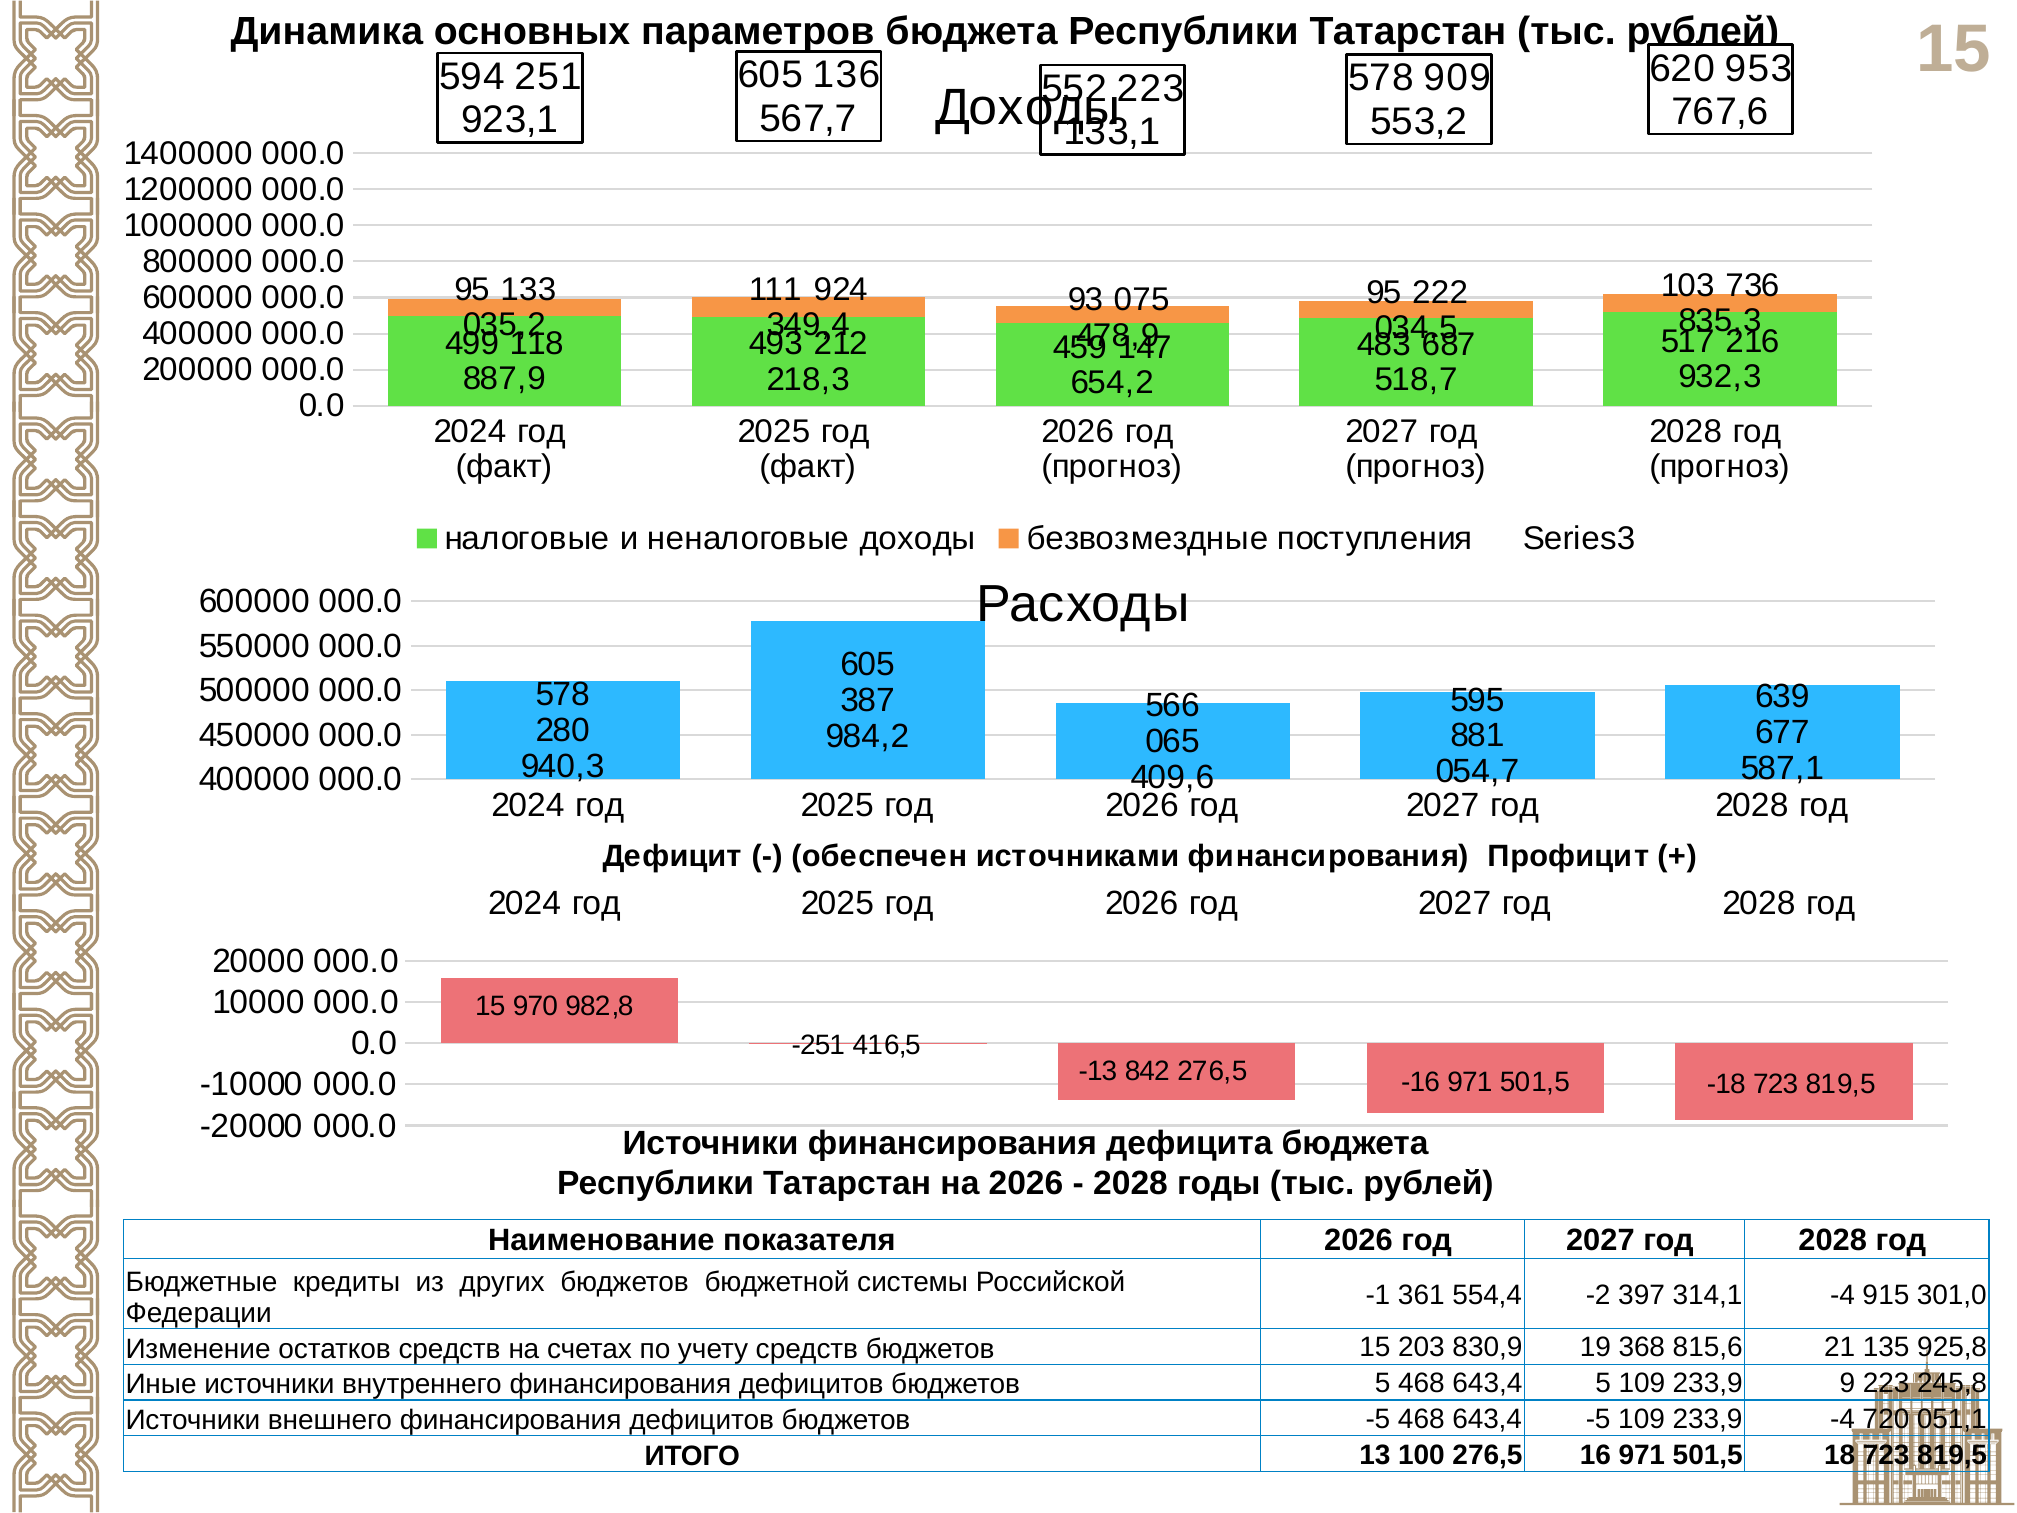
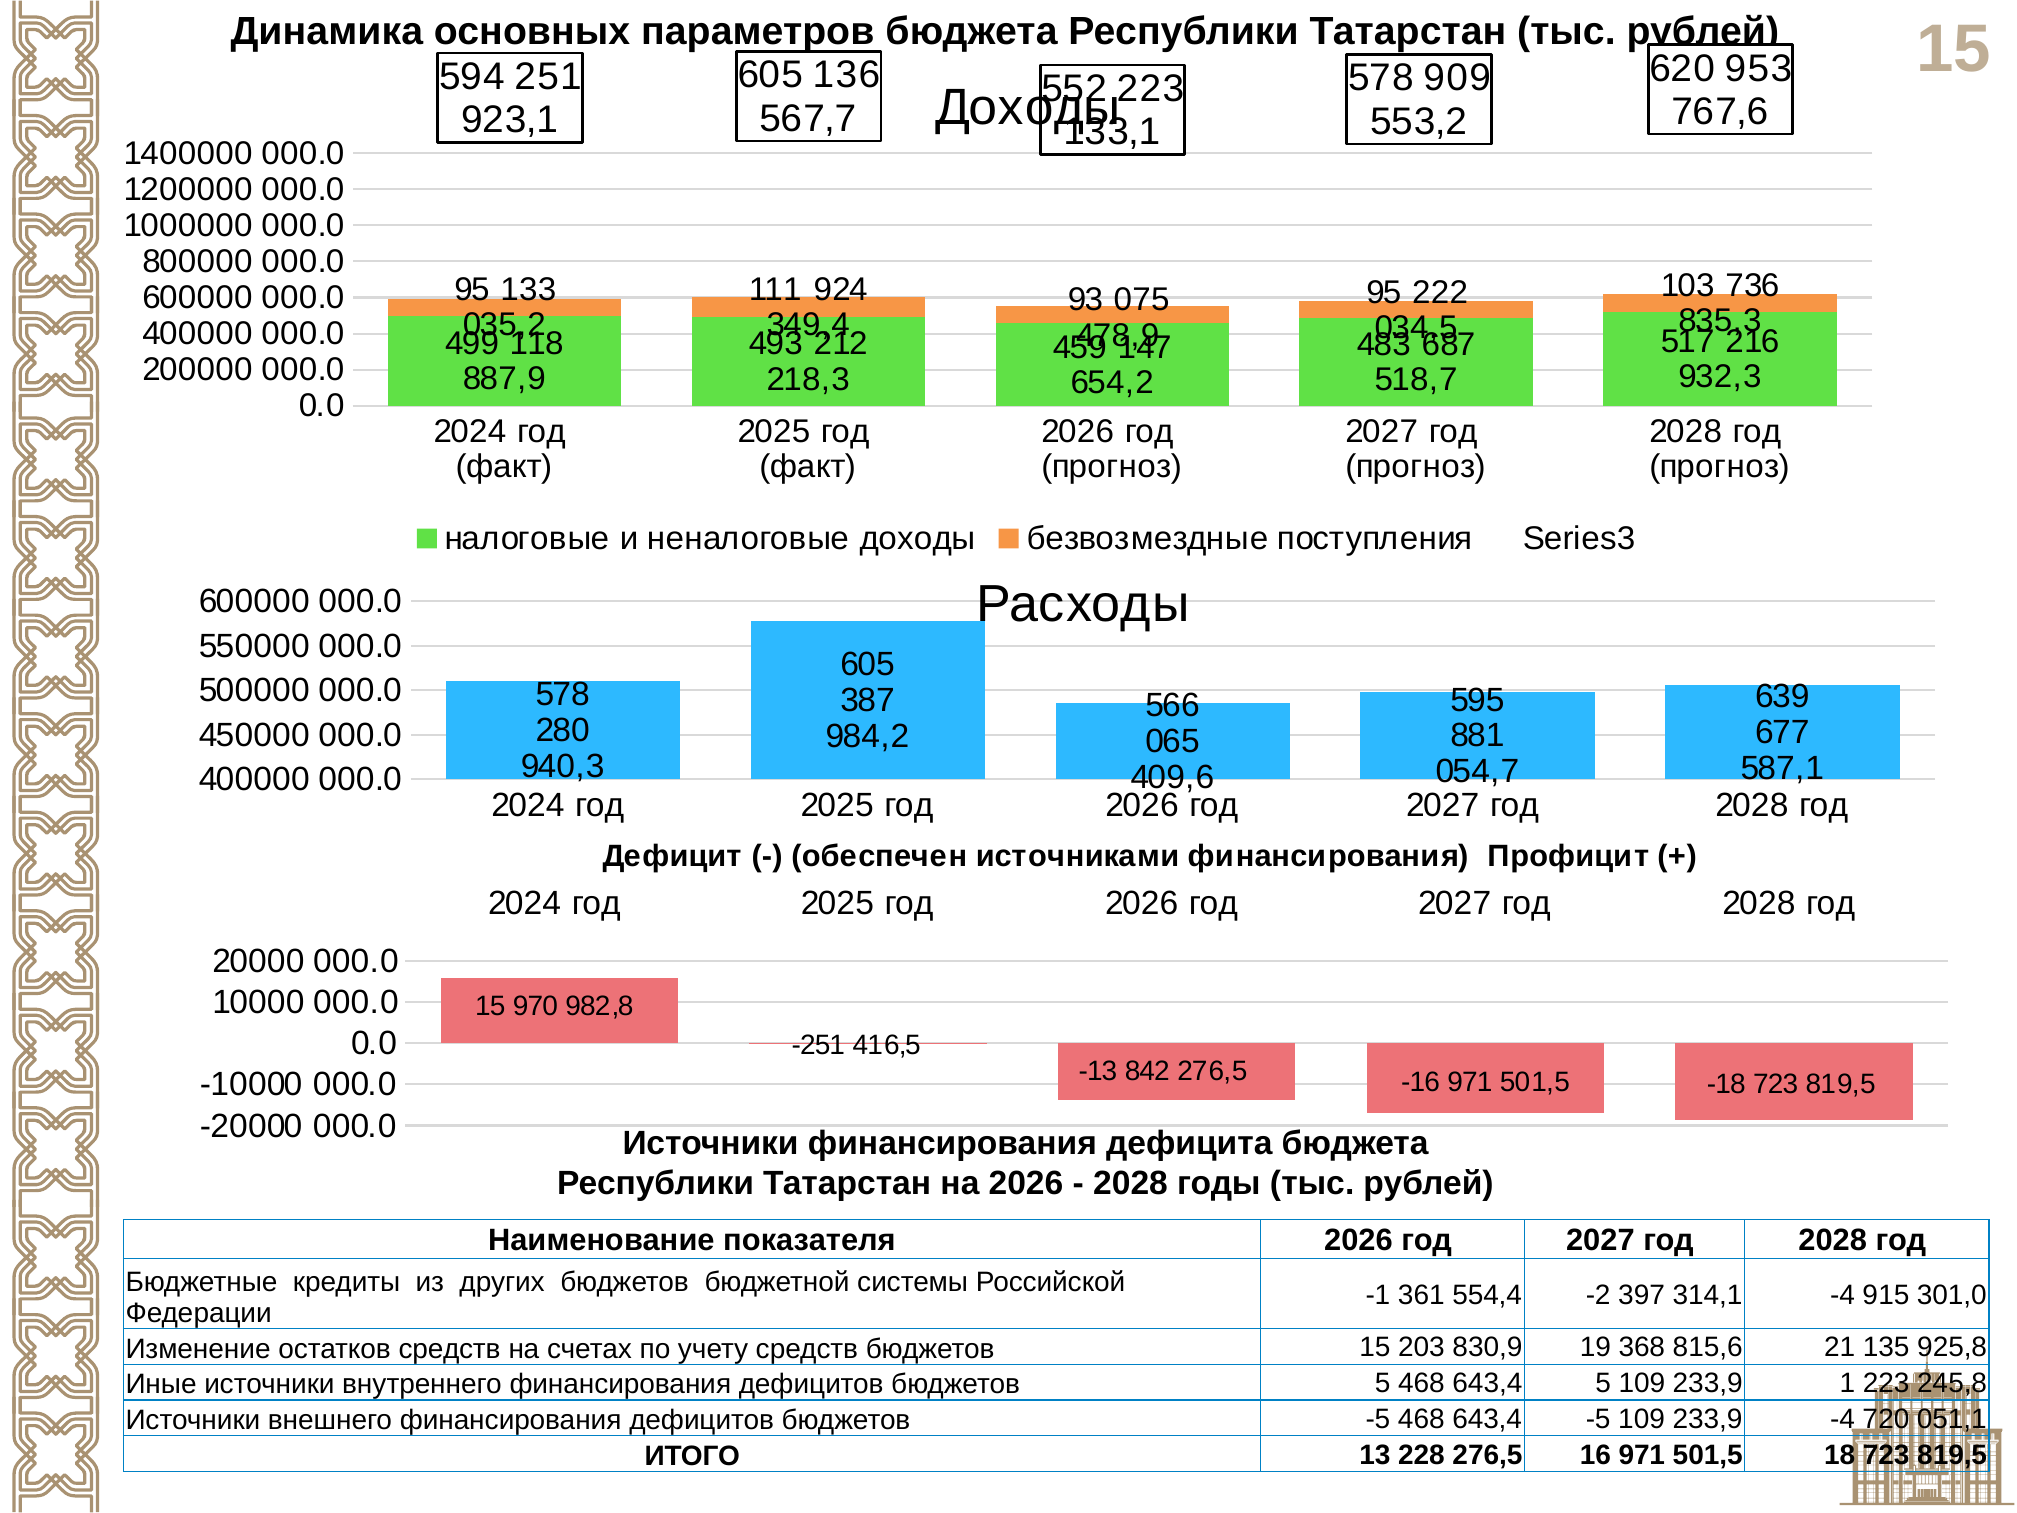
9: 9 -> 1
100: 100 -> 228
